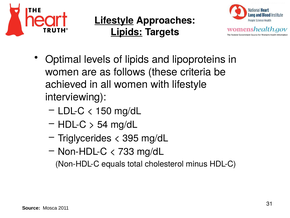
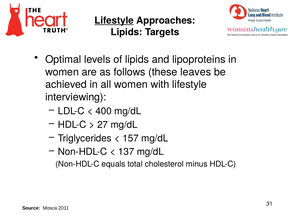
Lipids at (127, 32) underline: present -> none
criteria: criteria -> leaves
150: 150 -> 400
54: 54 -> 27
395: 395 -> 157
733: 733 -> 137
